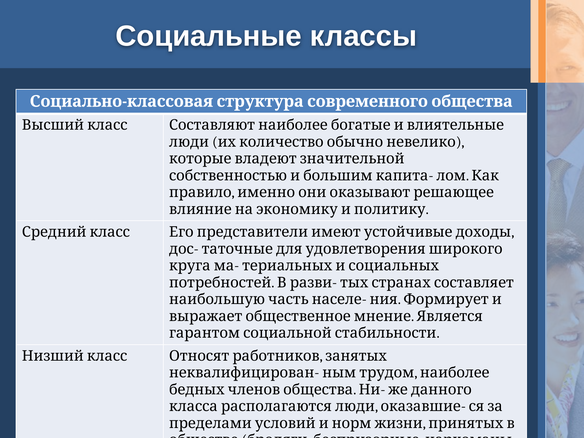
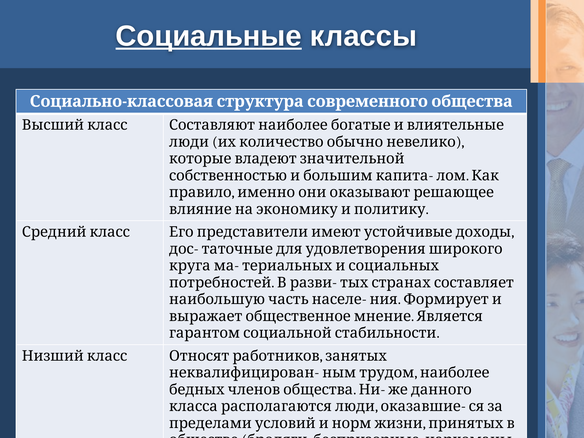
Социальные underline: none -> present
